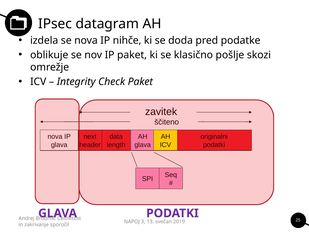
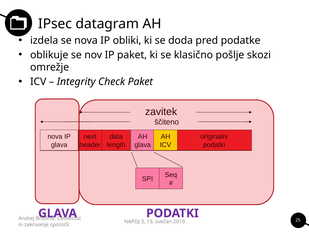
nihče: nihče -> obliki
